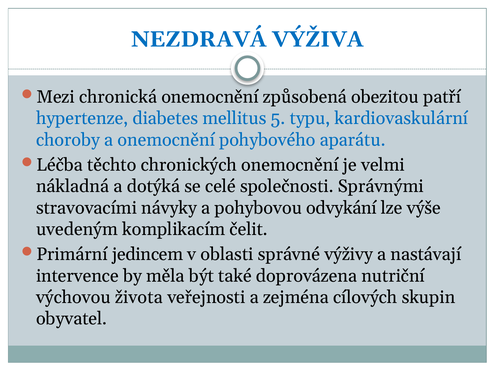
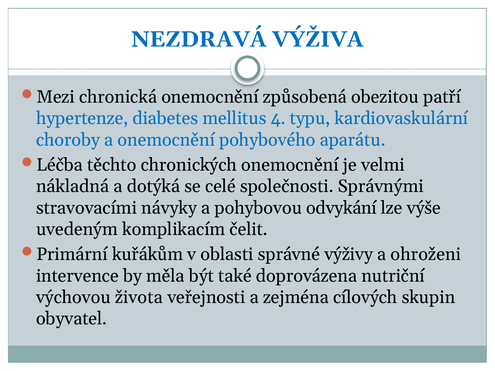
5: 5 -> 4
jedincem: jedincem -> kuřákům
nastávají: nastávají -> ohroženi
